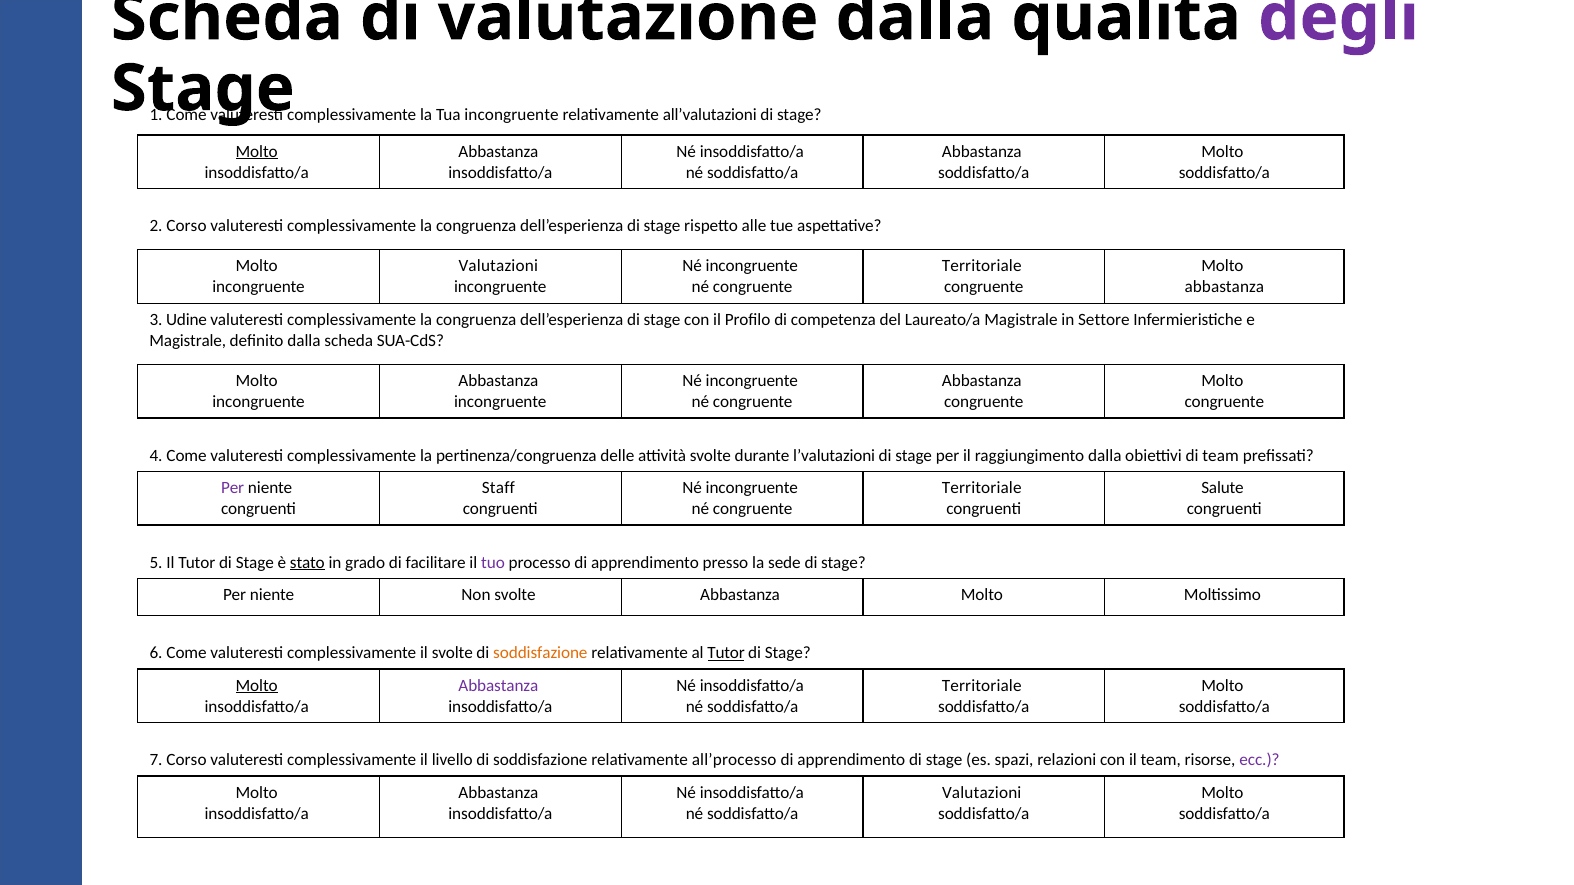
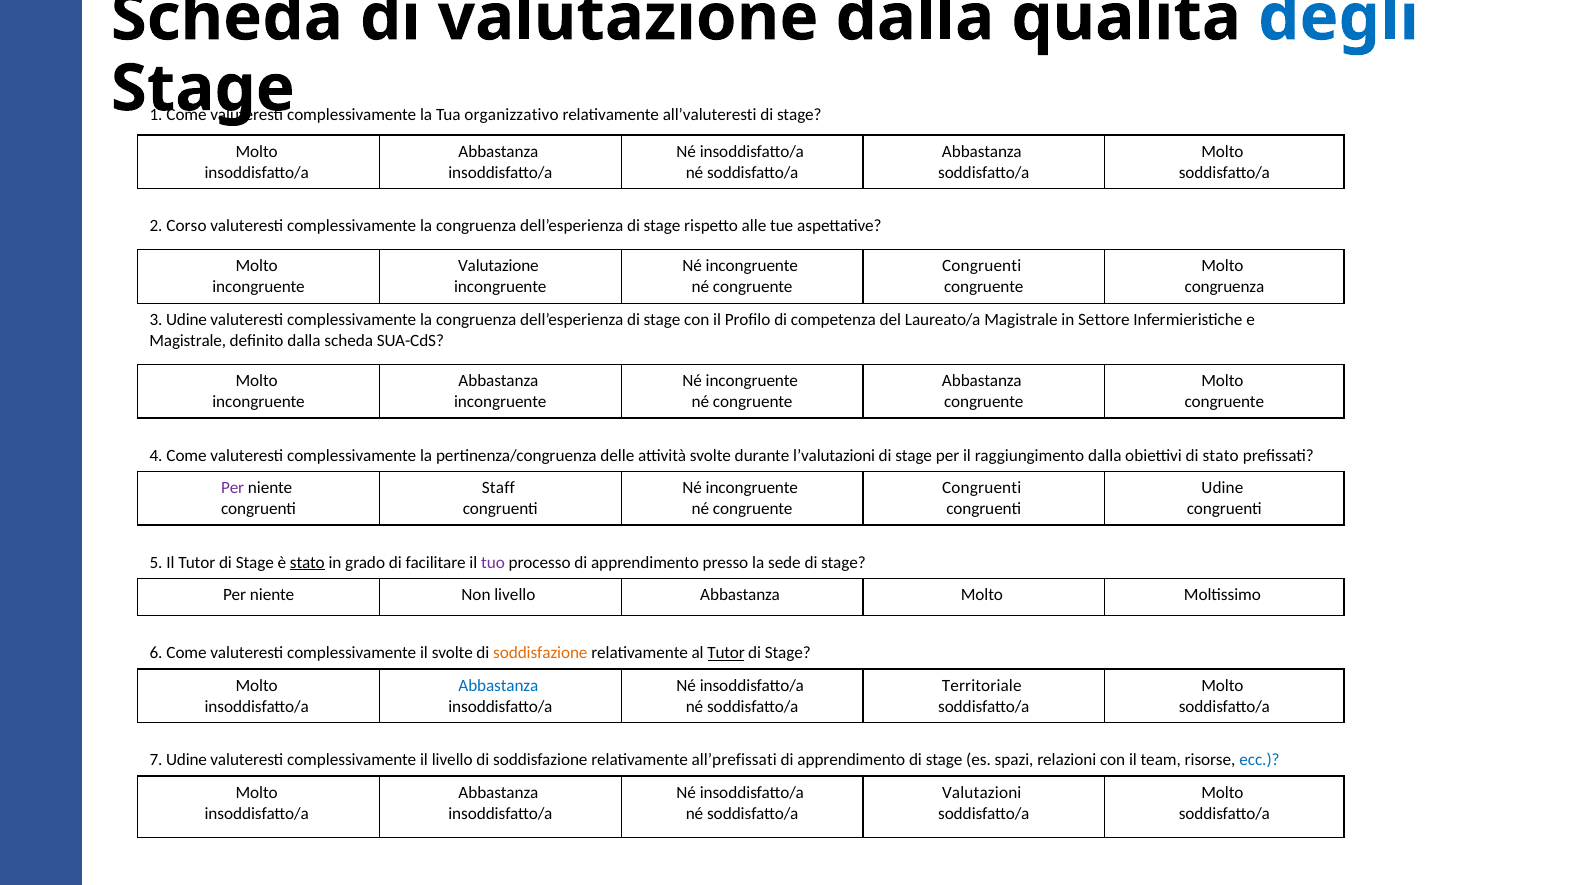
degli colour: purple -> blue
Tua incongruente: incongruente -> organizzativo
all’valutazioni: all’valutazioni -> all’valuteresti
Molto at (257, 152) underline: present -> none
Valutazioni at (498, 266): Valutazioni -> Valutazione
Territoriale at (982, 266): Territoriale -> Congruenti
abbastanza at (1224, 287): abbastanza -> congruenza
di team: team -> stato
Territoriale at (982, 488): Territoriale -> Congruenti
Salute at (1223, 488): Salute -> Udine
Non svolte: svolte -> livello
Molto at (257, 686) underline: present -> none
Abbastanza at (498, 686) colour: purple -> blue
7 Corso: Corso -> Udine
all’processo: all’processo -> all’prefissati
ecc colour: purple -> blue
